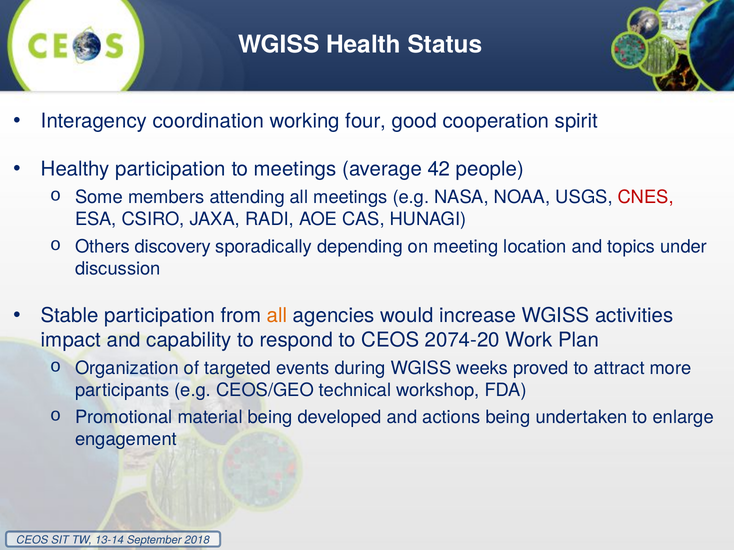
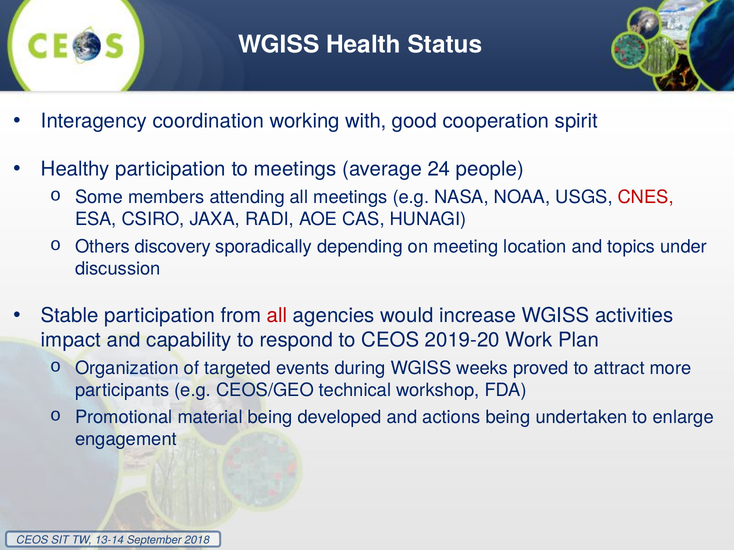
four: four -> with
42: 42 -> 24
all at (277, 316) colour: orange -> red
2074-20: 2074-20 -> 2019-20
